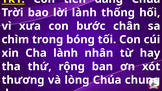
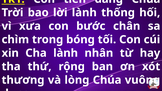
chung: chung -> vuông
